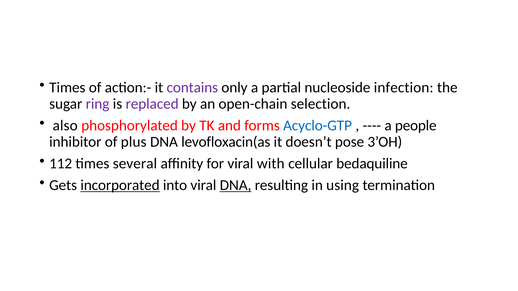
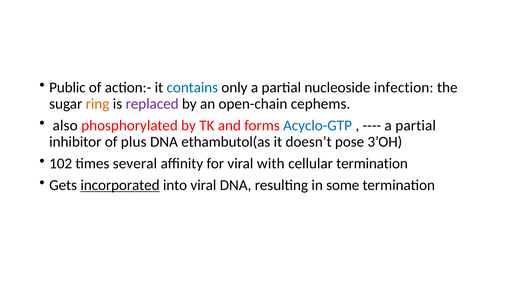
Times at (67, 88): Times -> Public
contains colour: purple -> blue
ring colour: purple -> orange
selection: selection -> cephems
people at (416, 126): people -> partial
levofloxacin(as: levofloxacin(as -> ethambutol(as
112: 112 -> 102
cellular bedaquiline: bedaquiline -> termination
DNA at (236, 185) underline: present -> none
using: using -> some
